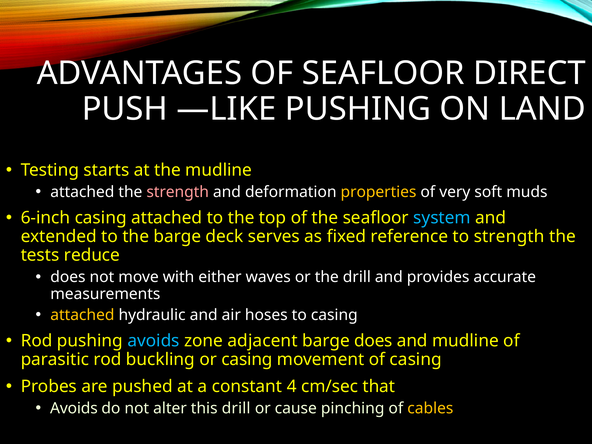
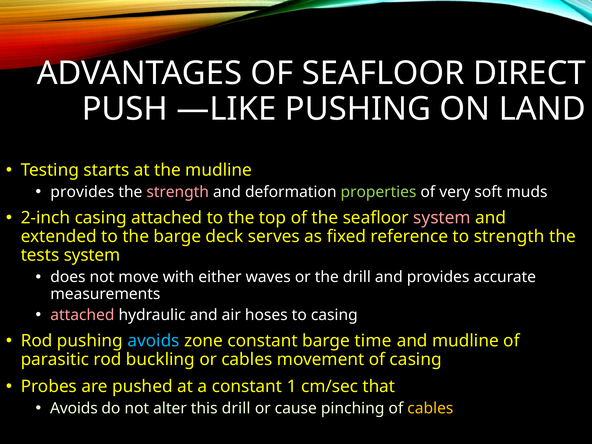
attached at (82, 192): attached -> provides
properties colour: yellow -> light green
6-inch: 6-inch -> 2-inch
system at (442, 218) colour: light blue -> pink
tests reduce: reduce -> system
attached at (82, 315) colour: yellow -> pink
zone adjacent: adjacent -> constant
barge does: does -> time
or casing: casing -> cables
4: 4 -> 1
